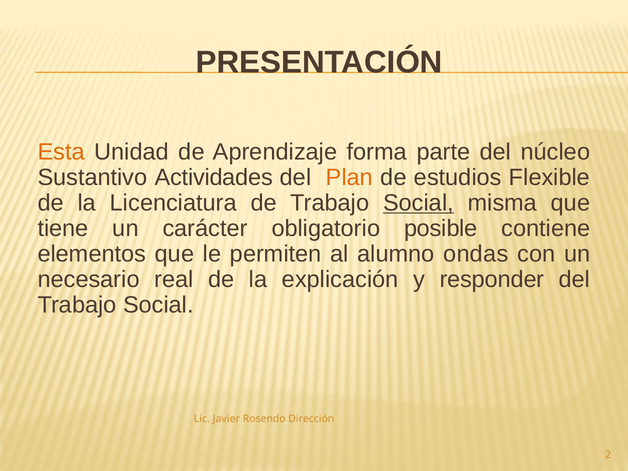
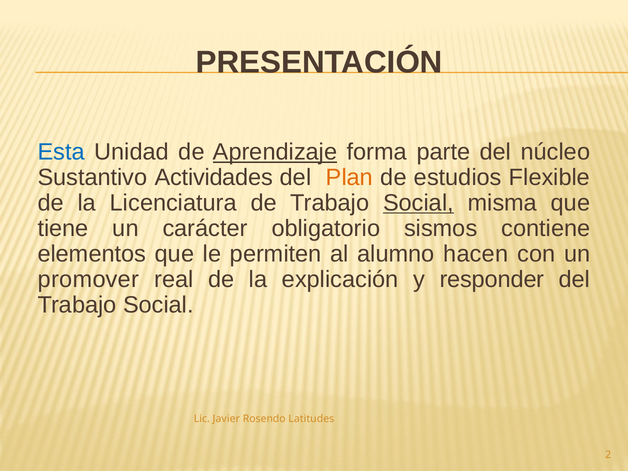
Esta colour: orange -> blue
Aprendizaje underline: none -> present
posible: posible -> sismos
ondas: ondas -> hacen
necesario: necesario -> promover
Dirección: Dirección -> Latitudes
